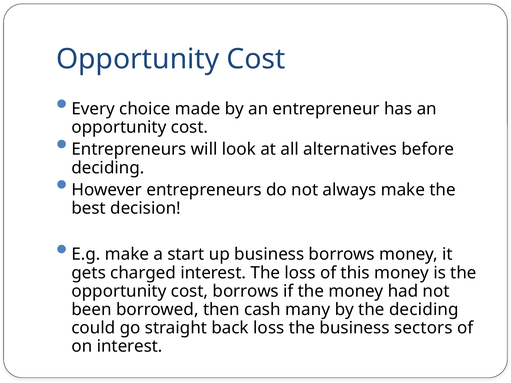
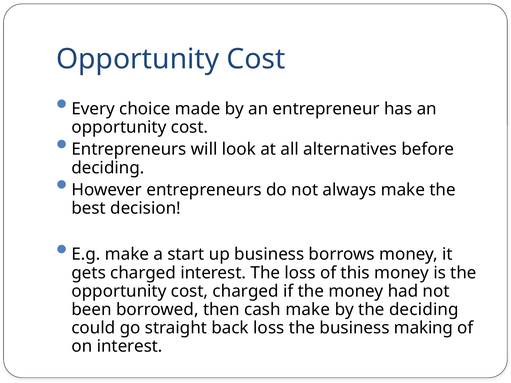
cost borrows: borrows -> charged
cash many: many -> make
sectors: sectors -> making
